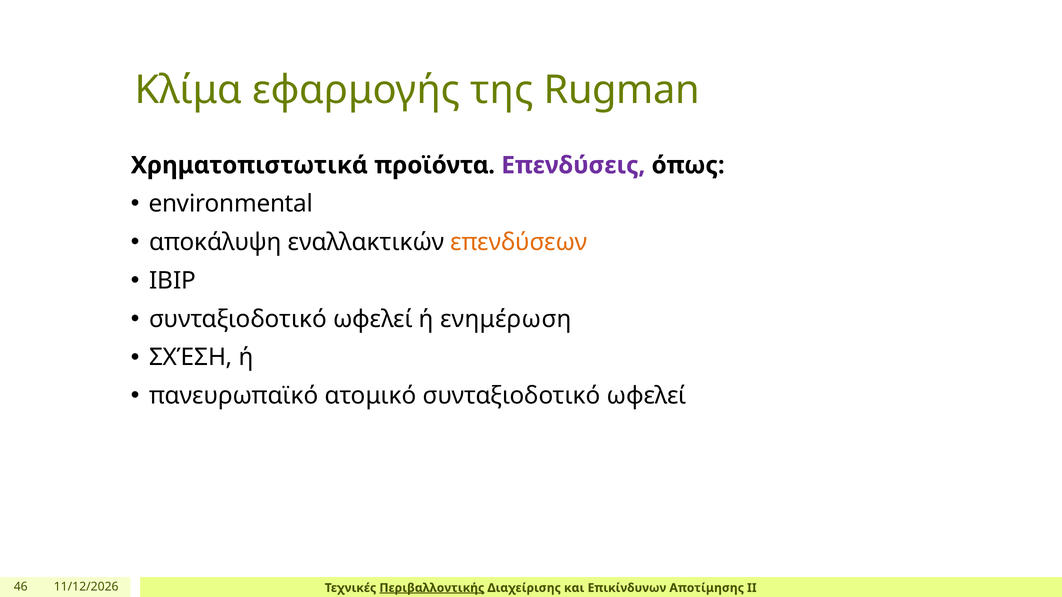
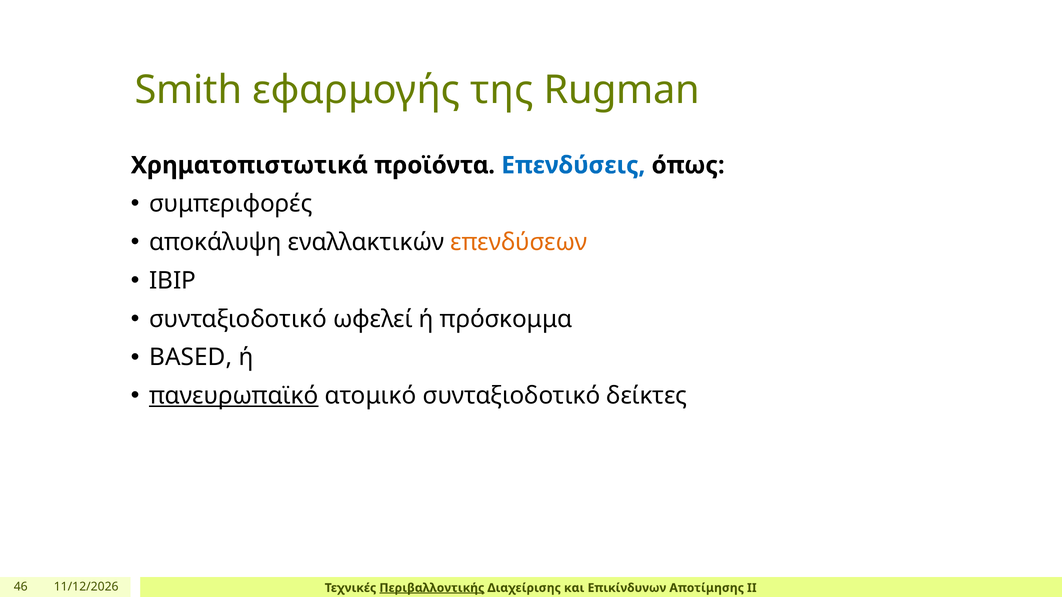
Κλίμα: Κλίμα -> Smith
Επενδύσεις colour: purple -> blue
environmental: environmental -> συμπεριφορές
ενημέρωση: ενημέρωση -> πρόσκομμα
ΣΧΈΣΗ: ΣΧΈΣΗ -> BASED
πανευρωπαϊκό underline: none -> present
ατομικό συνταξιοδοτικό ωφελεί: ωφελεί -> δείκτες
